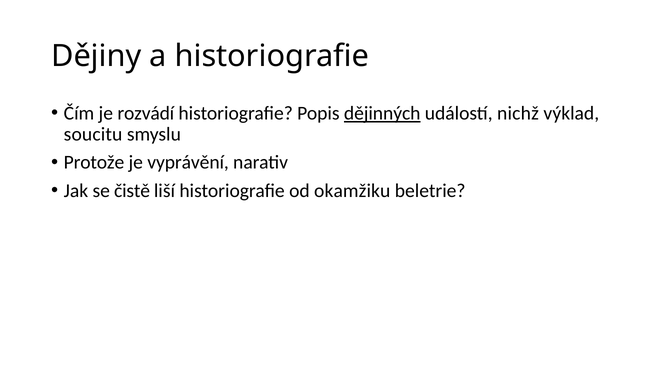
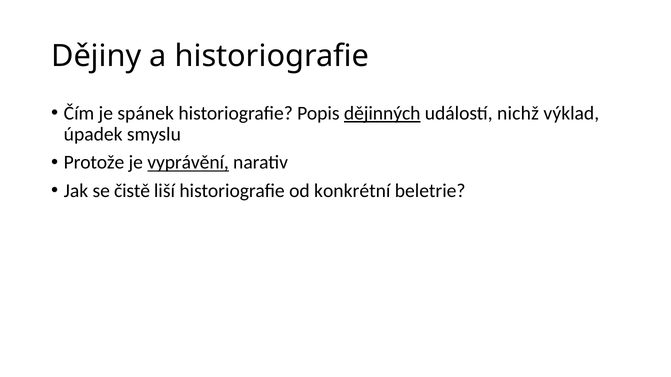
rozvádí: rozvádí -> spánek
soucitu: soucitu -> úpadek
vyprávění underline: none -> present
okamžiku: okamžiku -> konkrétní
